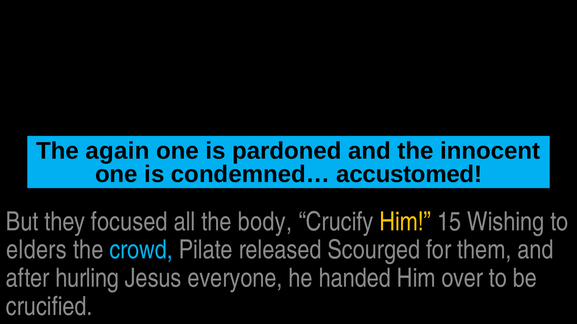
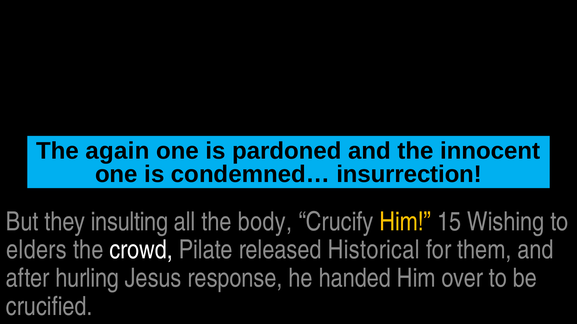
accustomed: accustomed -> insurrection
focused: focused -> insulting
crowd colour: light blue -> white
Scourged: Scourged -> Historical
everyone: everyone -> response
